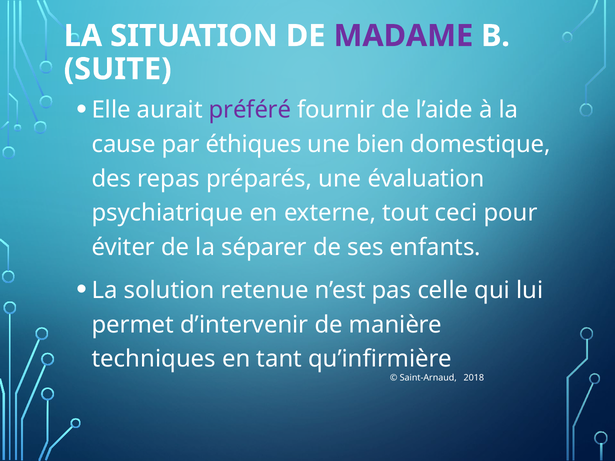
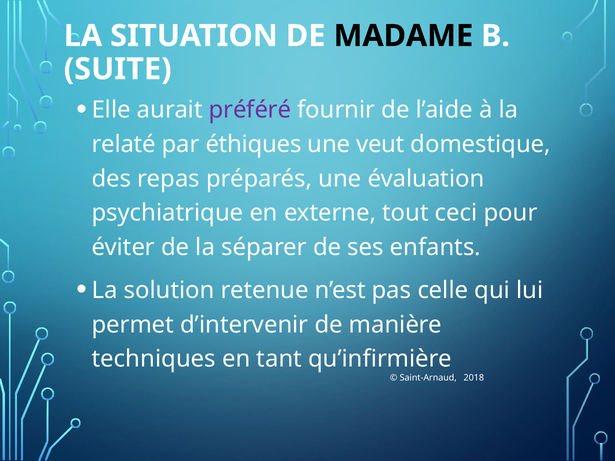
MADAME colour: purple -> black
cause: cause -> relaté
bien: bien -> veut
